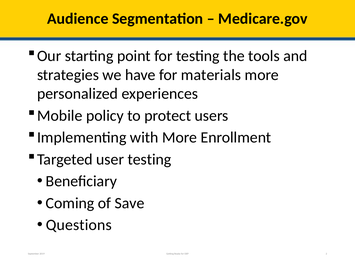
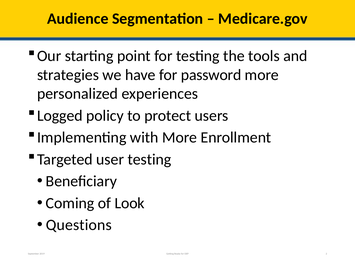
materials: materials -> password
Mobile: Mobile -> Logged
Save: Save -> Look
